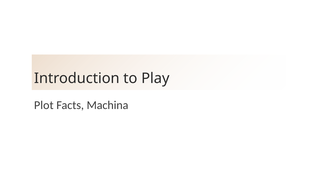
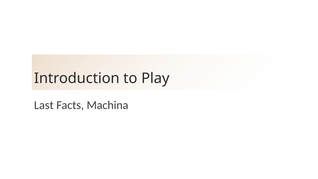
Plot: Plot -> Last
